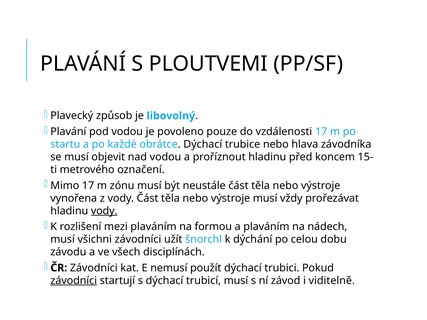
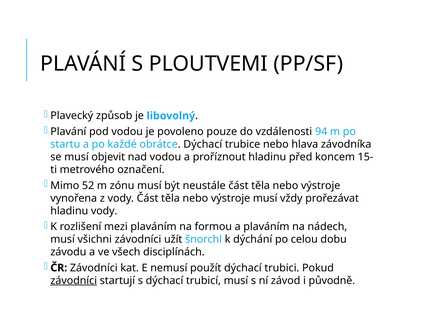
vzdálenosti 17: 17 -> 94
Mimo 17: 17 -> 52
vody at (104, 211) underline: present -> none
viditelně: viditelně -> původně
